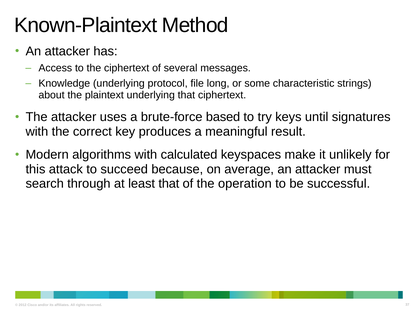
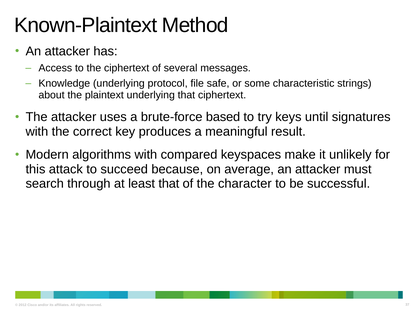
long: long -> safe
calculated: calculated -> compared
operation: operation -> character
